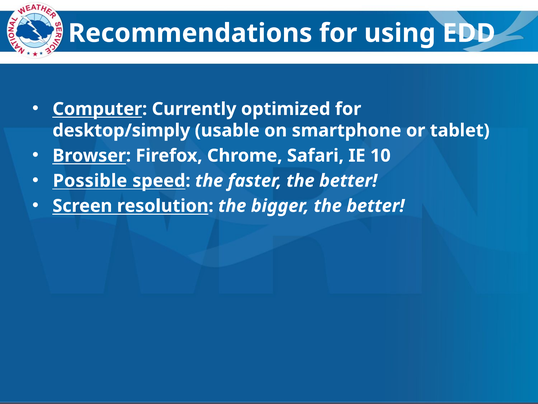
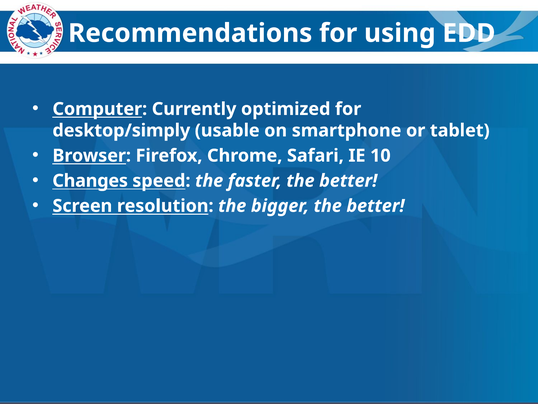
Possible: Possible -> Changes
